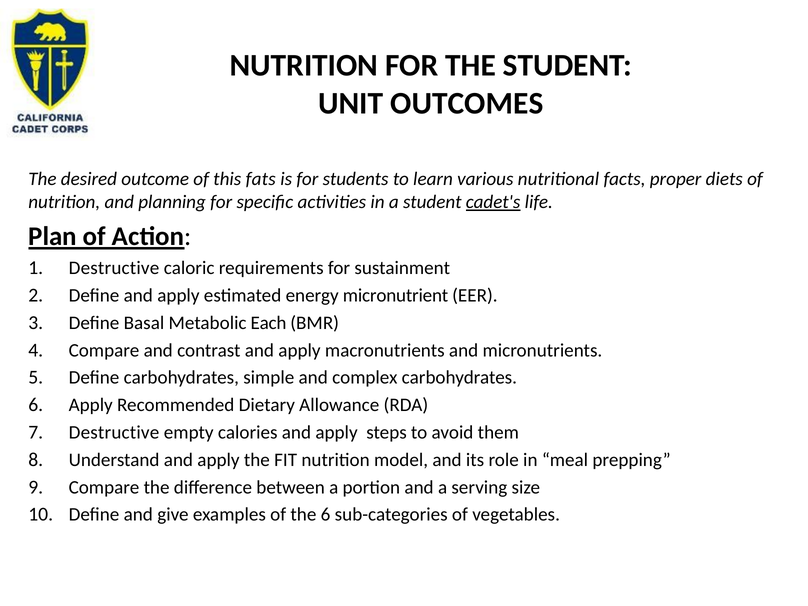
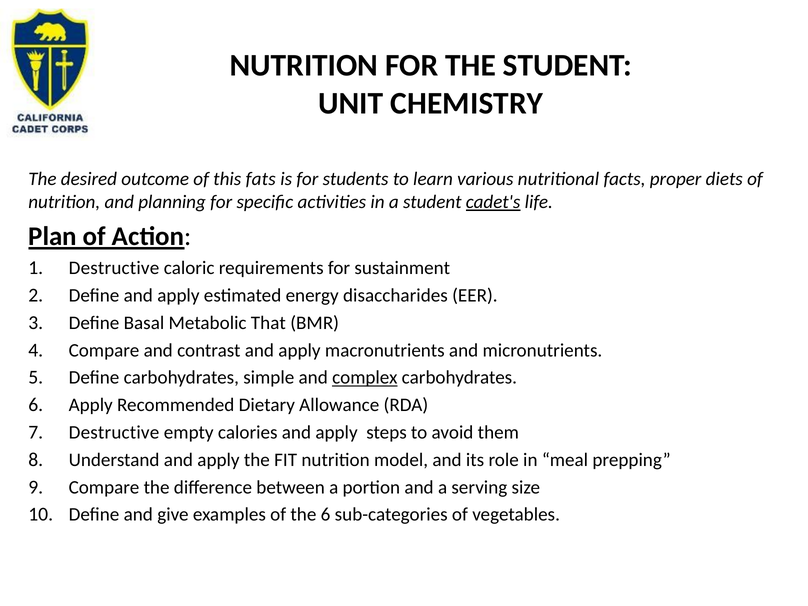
OUTCOMES: OUTCOMES -> CHEMISTRY
micronutrient: micronutrient -> disaccharides
Each: Each -> That
complex underline: none -> present
